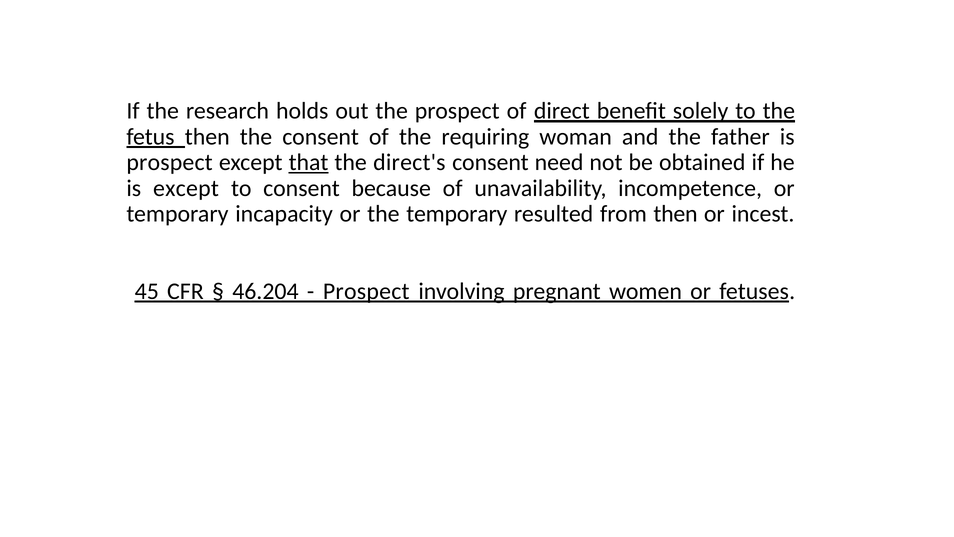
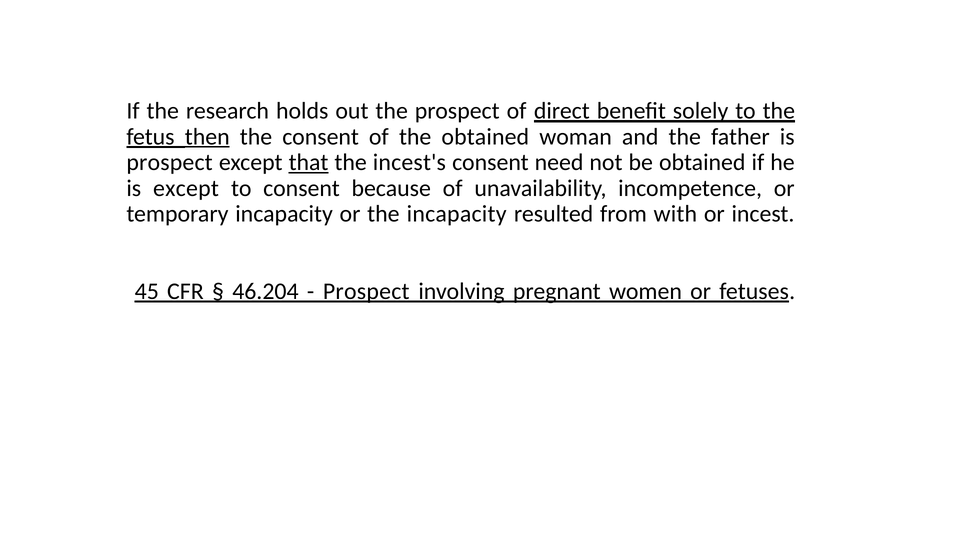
then at (207, 137) underline: none -> present
the requiring: requiring -> obtained
direct's: direct's -> incest's
the temporary: temporary -> incapacity
from then: then -> with
